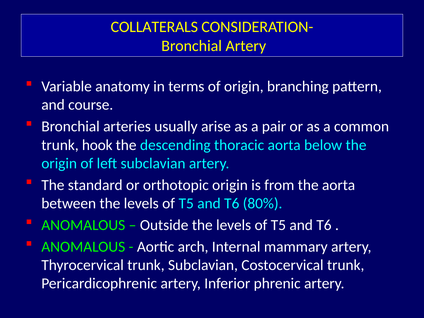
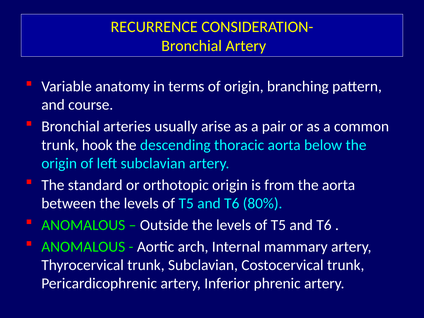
COLLATERALS: COLLATERALS -> RECURRENCE
